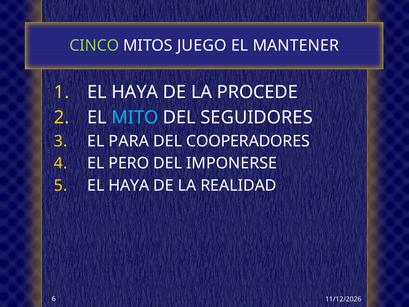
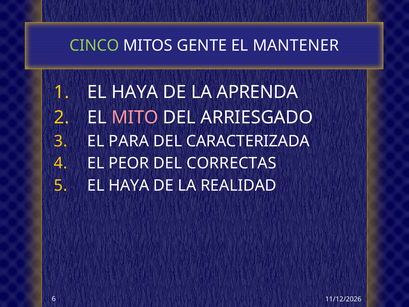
JUEGO: JUEGO -> GENTE
PROCEDE: PROCEDE -> APRENDA
MITO colour: light blue -> pink
SEGUIDORES: SEGUIDORES -> ARRIESGADO
COOPERADORES: COOPERADORES -> CARACTERIZADA
PERO: PERO -> PEOR
IMPONERSE: IMPONERSE -> CORRECTAS
